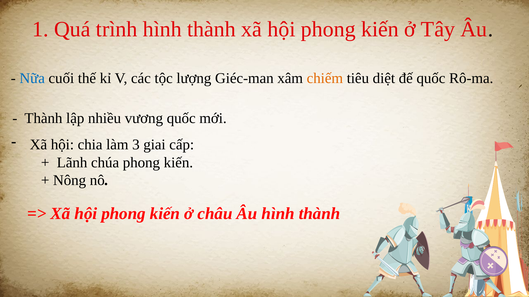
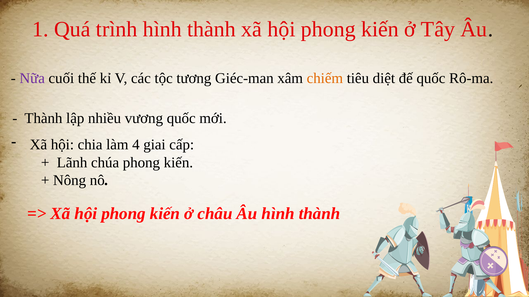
Nữa colour: blue -> purple
lượng: lượng -> tương
3: 3 -> 4
